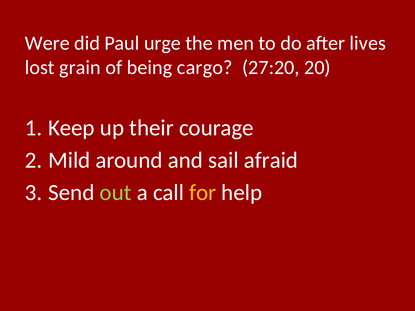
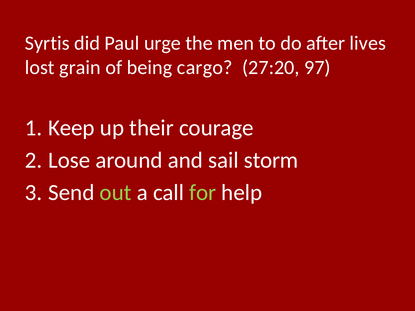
Were: Were -> Syrtis
20: 20 -> 97
Mild: Mild -> Lose
afraid: afraid -> storm
for colour: yellow -> light green
